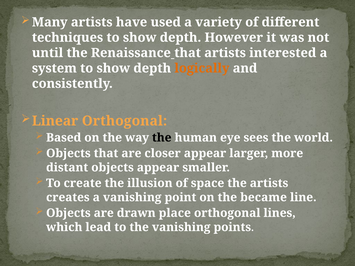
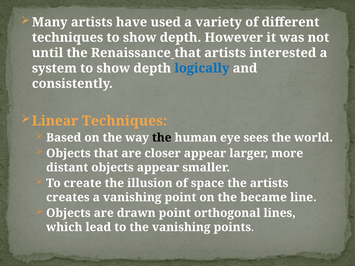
logically colour: orange -> blue
Linear Orthogonal: Orthogonal -> Techniques
drawn place: place -> point
